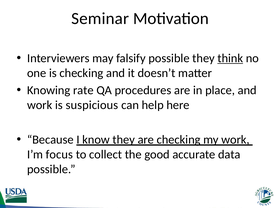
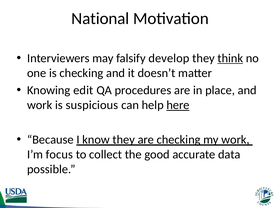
Seminar: Seminar -> National
falsify possible: possible -> develop
rate: rate -> edit
here underline: none -> present
